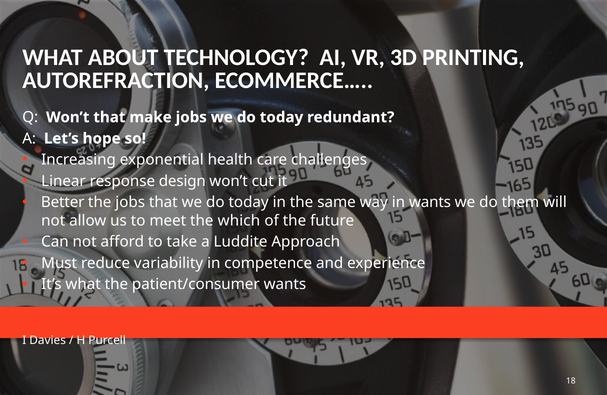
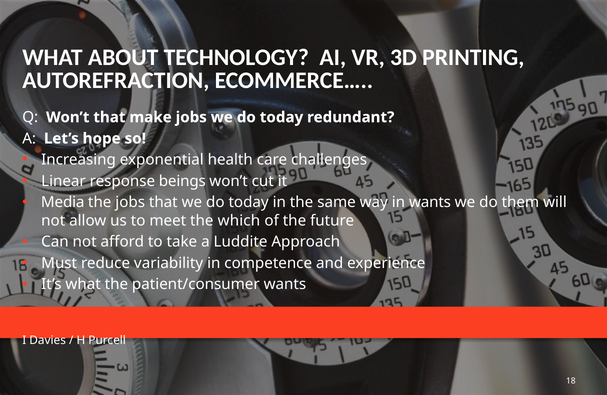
design: design -> beings
Better: Better -> Media
